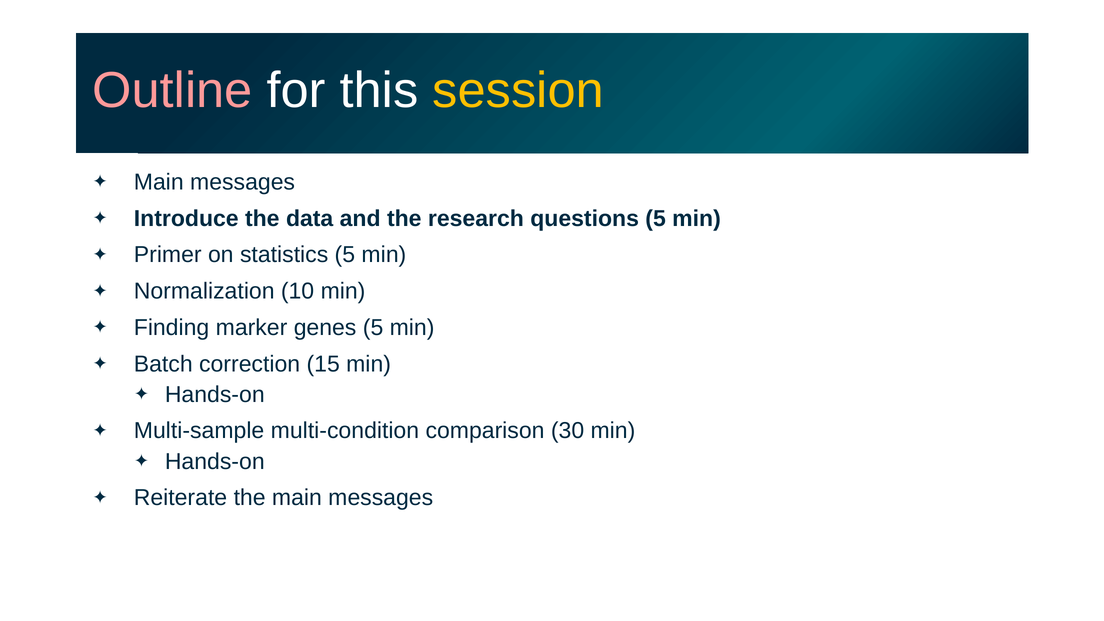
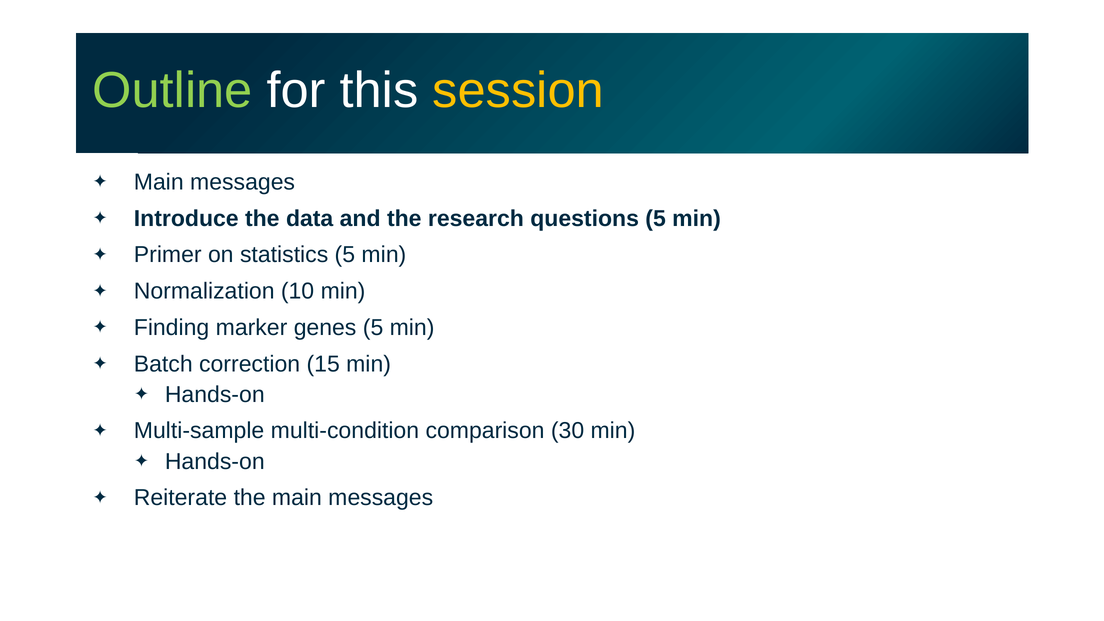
Outline colour: pink -> light green
